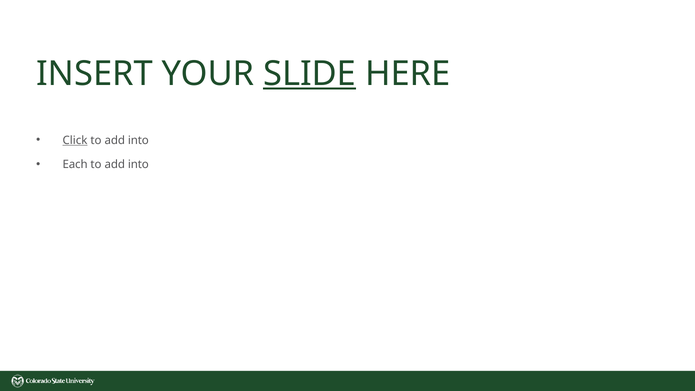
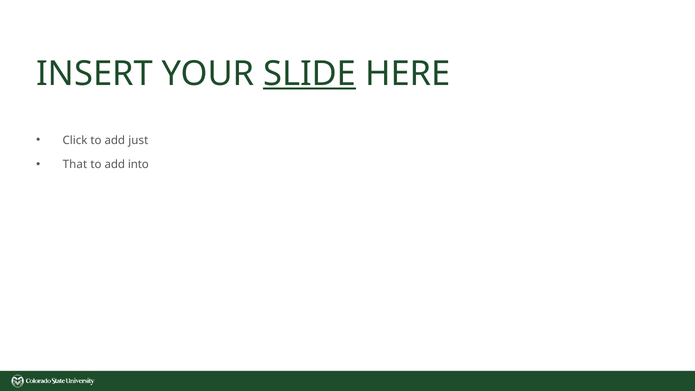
Click underline: present -> none
into at (138, 140): into -> just
Each: Each -> That
